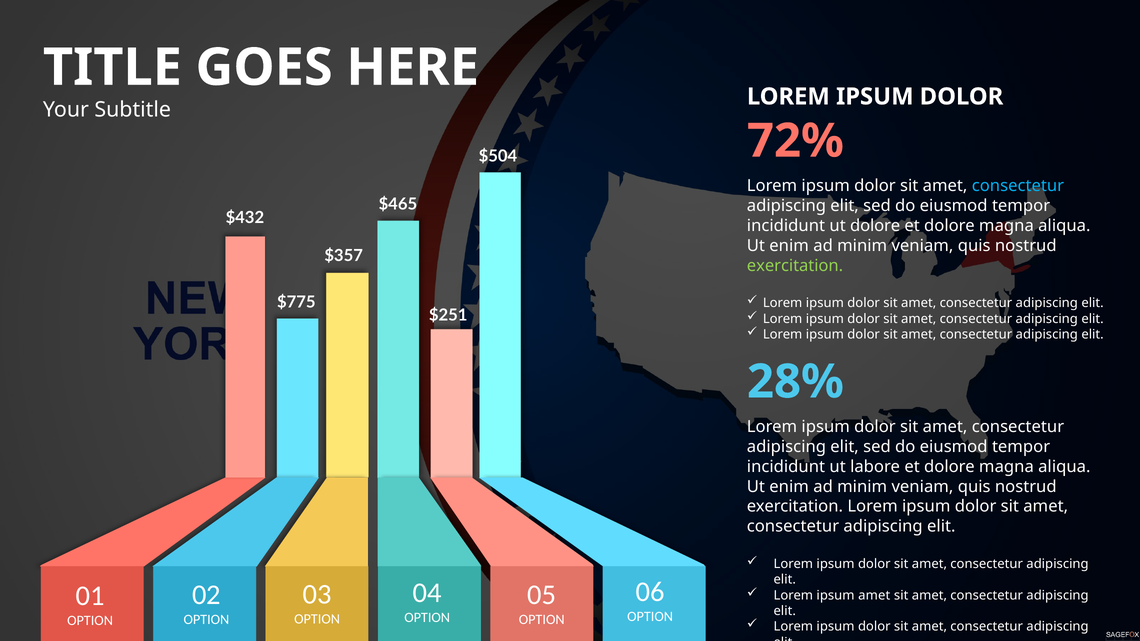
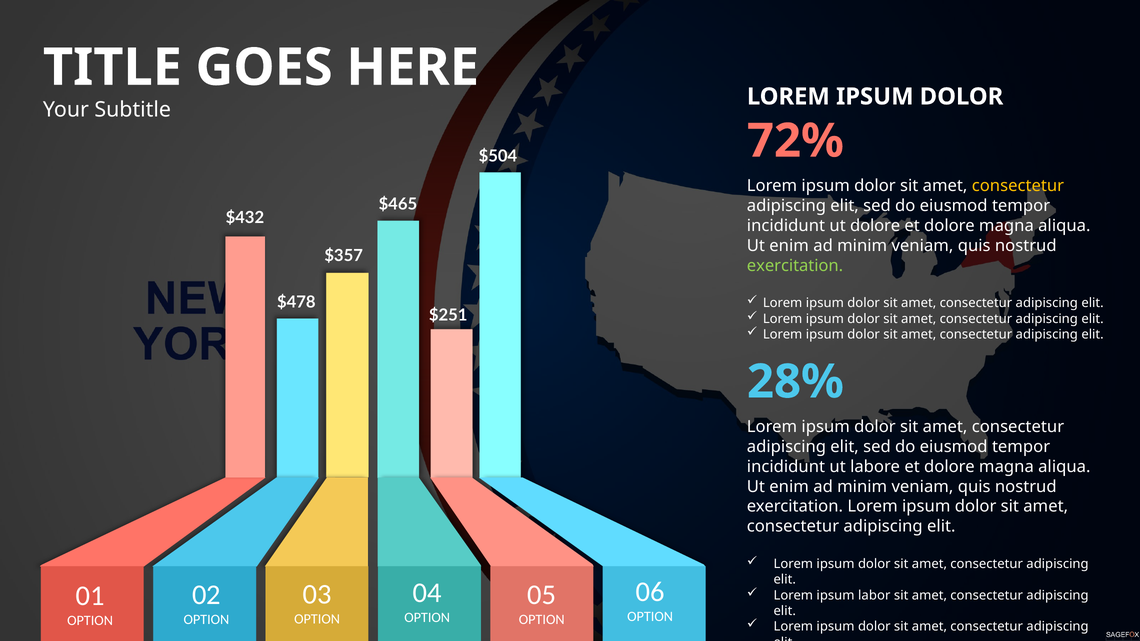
consectetur at (1018, 186) colour: light blue -> yellow
$775: $775 -> $478
ipsum amet: amet -> labor
